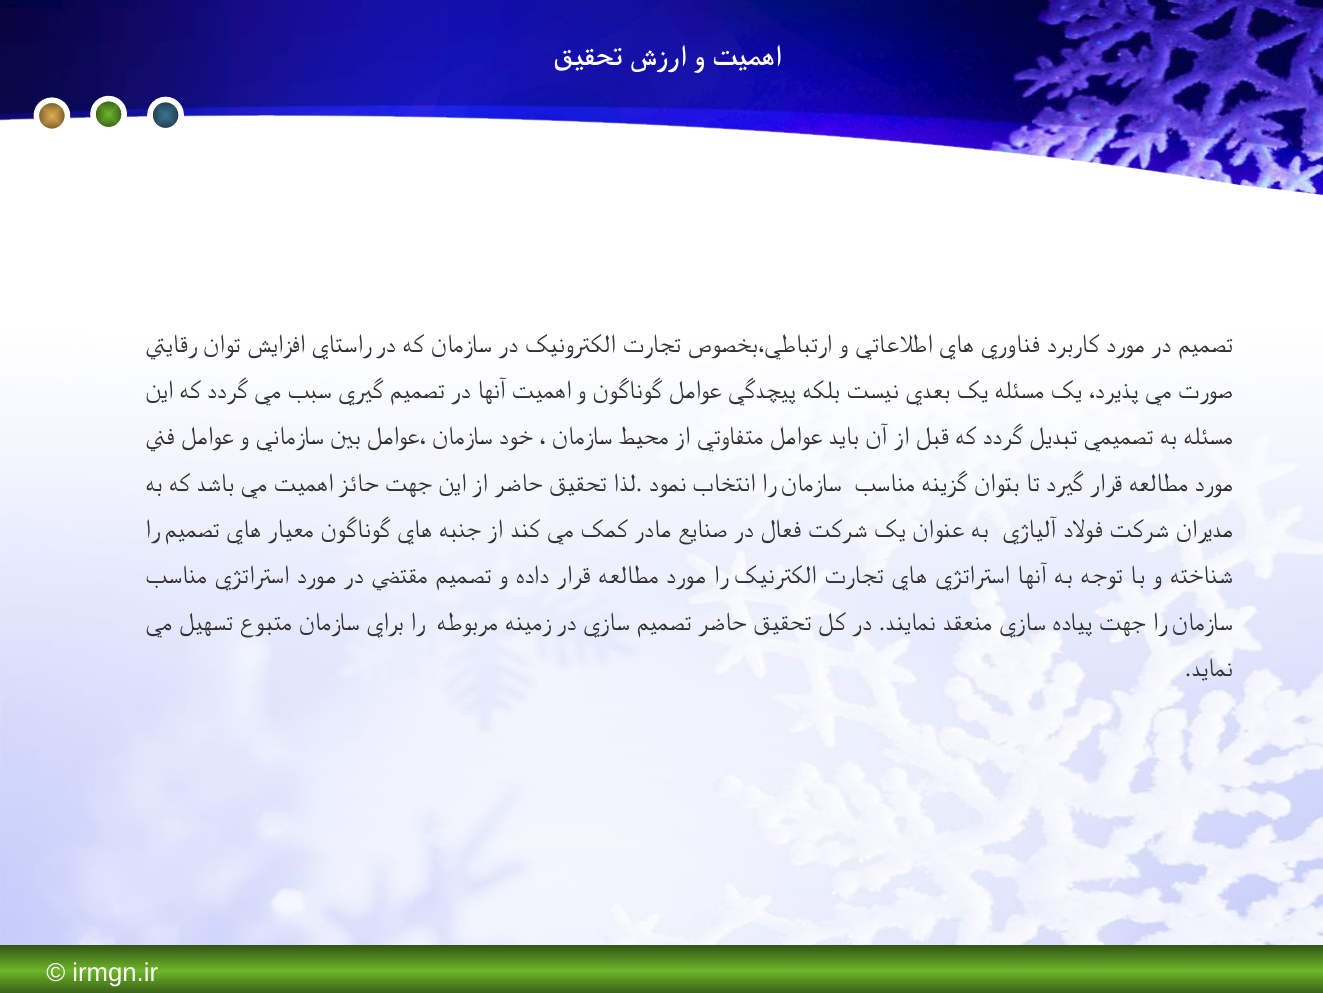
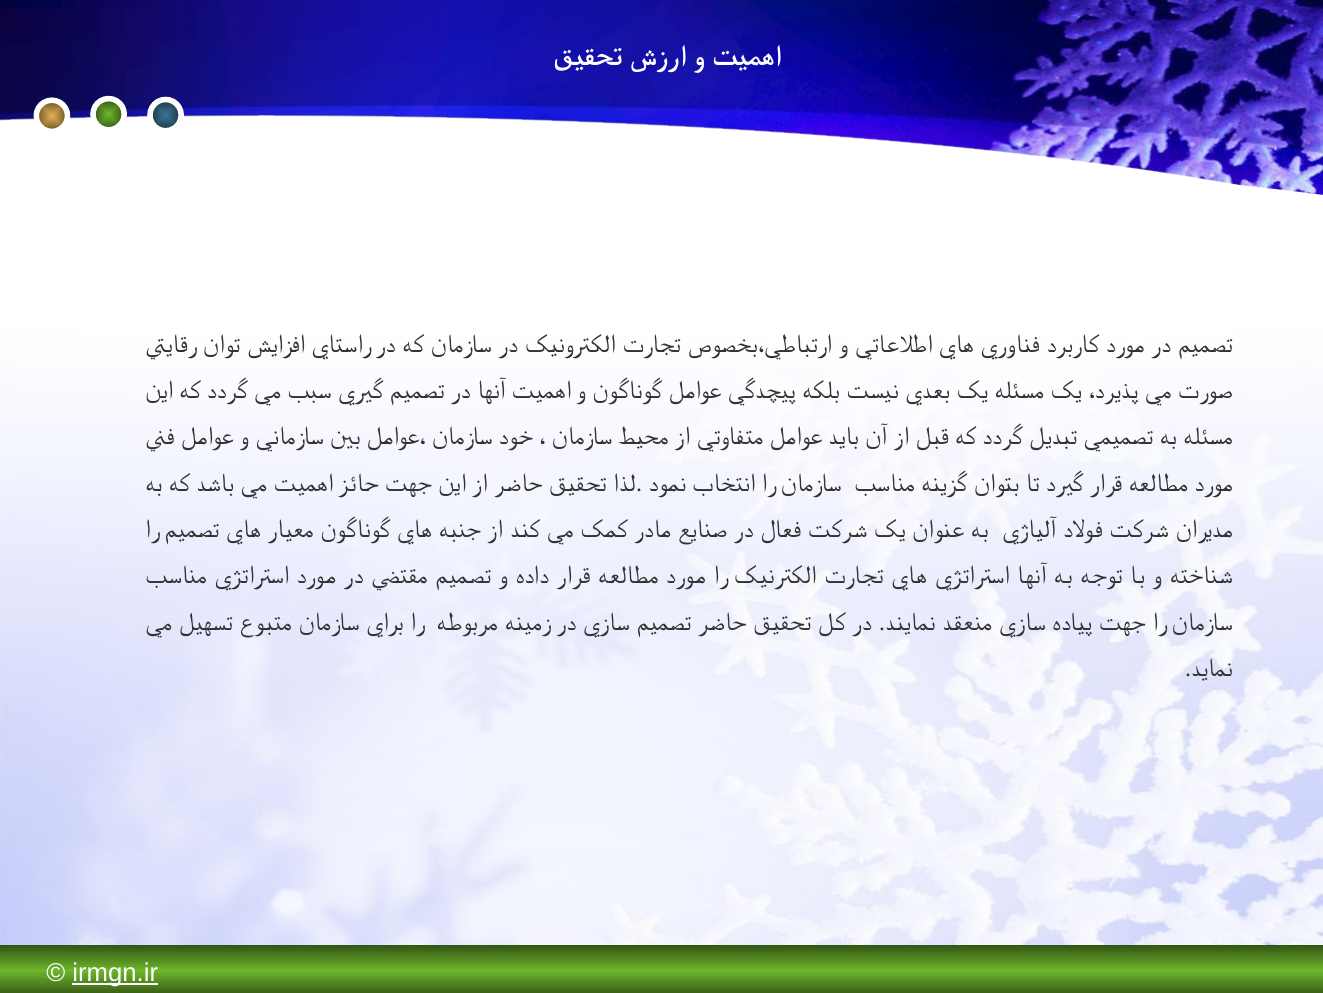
irmgn.ir underline: none -> present
